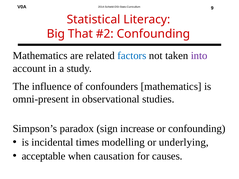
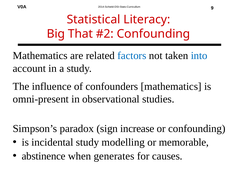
into colour: purple -> blue
incidental times: times -> study
underlying: underlying -> memorable
acceptable: acceptable -> abstinence
causation: causation -> generates
